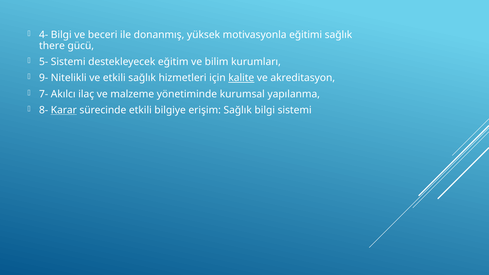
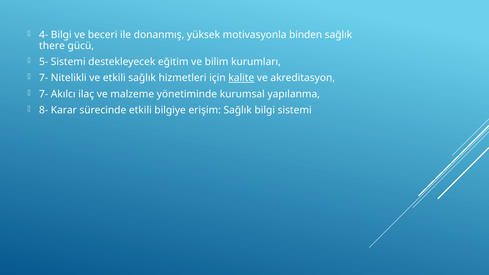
eğitimi: eğitimi -> binden
9- at (44, 78): 9- -> 7-
Karar underline: present -> none
